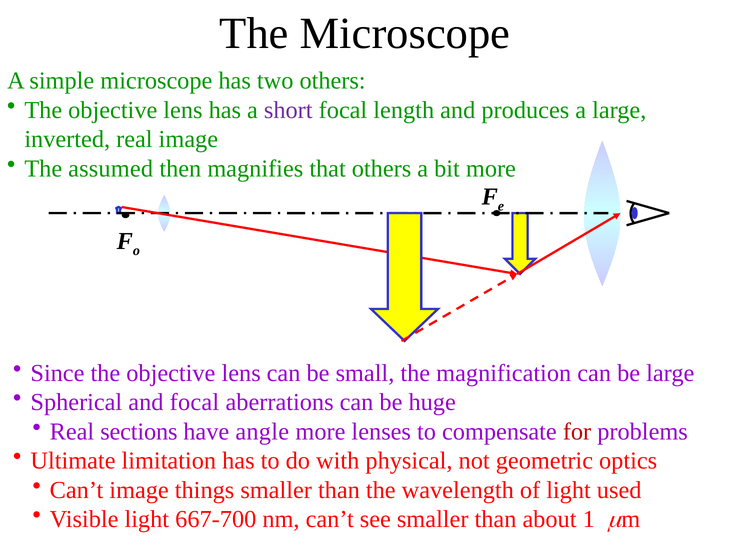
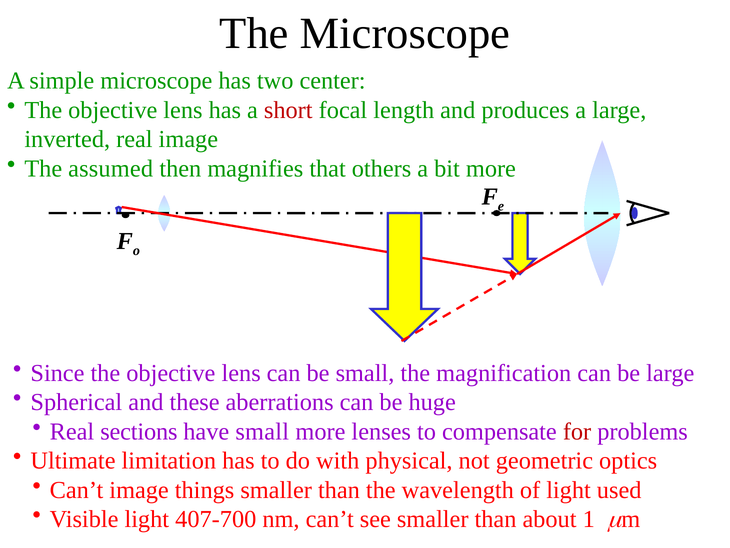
two others: others -> center
short colour: purple -> red
and focal: focal -> these
have angle: angle -> small
667-700: 667-700 -> 407-700
